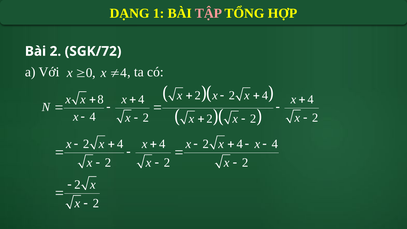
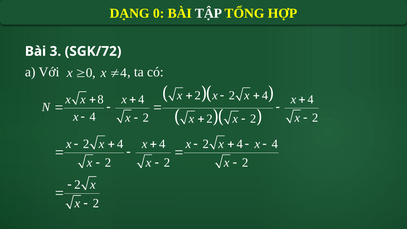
DẠNG 1: 1 -> 0
TẬP colour: pink -> white
Bài 2: 2 -> 3
